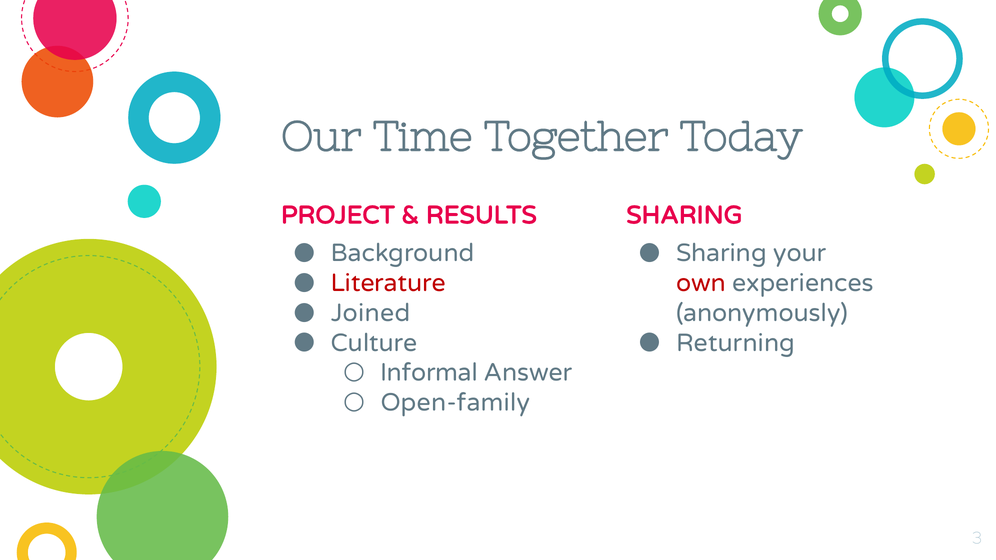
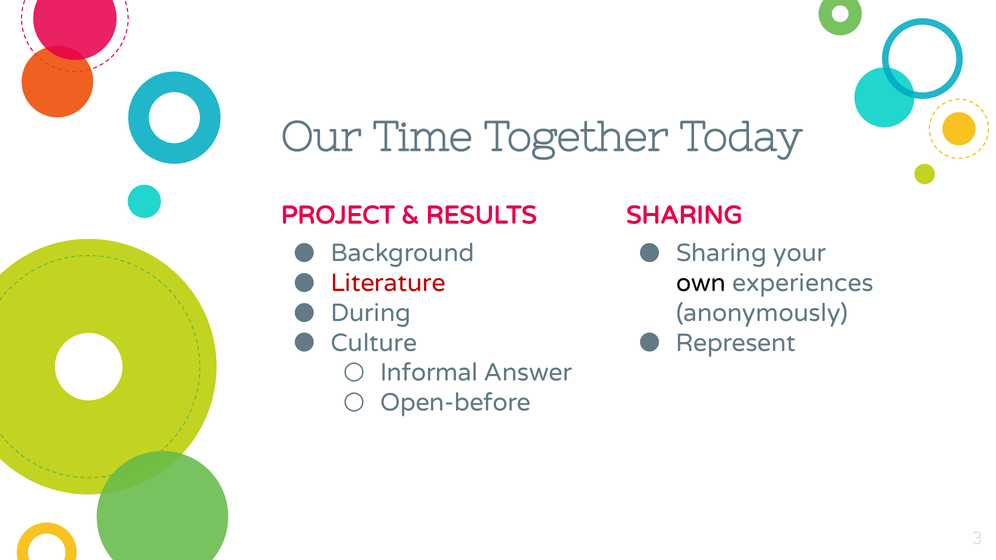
own colour: red -> black
Joined: Joined -> During
Returning: Returning -> Represent
Open-family: Open-family -> Open-before
